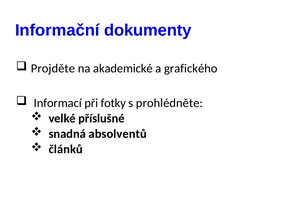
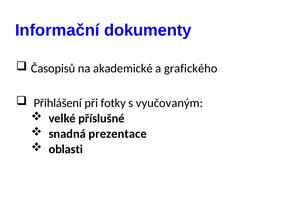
Projděte: Projděte -> Časopisů
Informací: Informací -> Přihlášení
prohlédněte: prohlédněte -> vyučovaným
absolventů: absolventů -> prezentace
článků: článků -> oblasti
